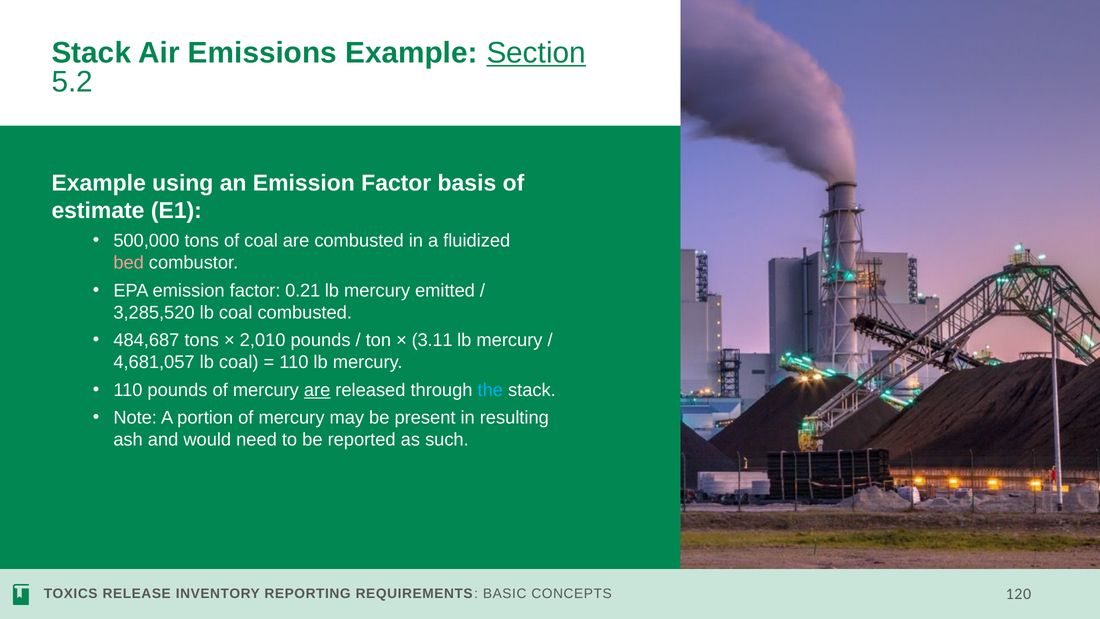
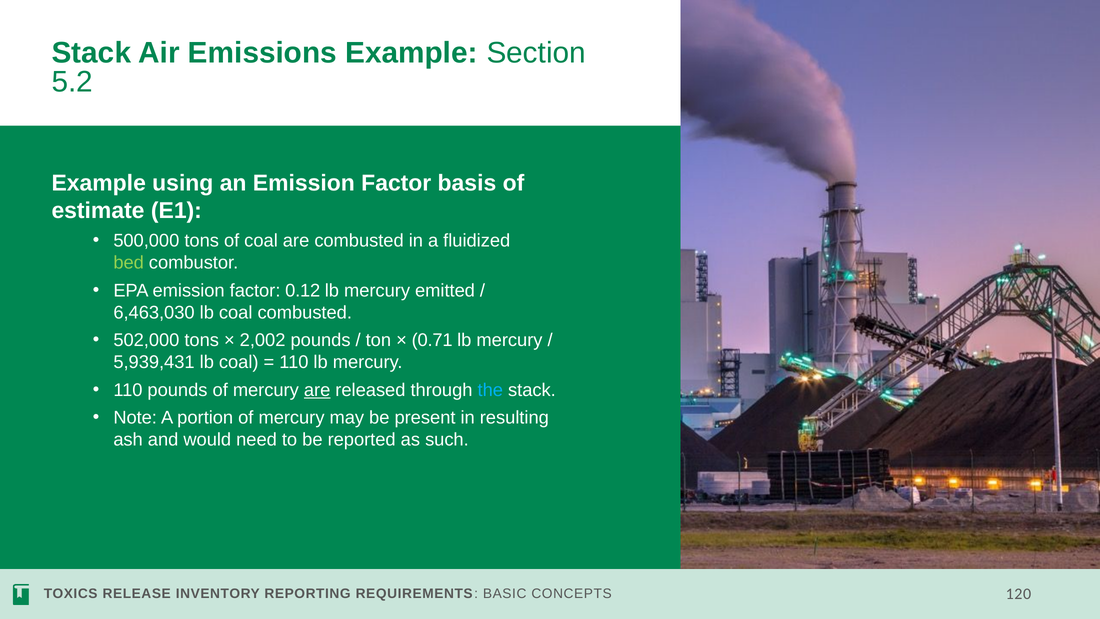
Section underline: present -> none
bed colour: pink -> light green
0.21: 0.21 -> 0.12
3,285,520: 3,285,520 -> 6,463,030
484,687: 484,687 -> 502,000
2,010: 2,010 -> 2,002
3.11: 3.11 -> 0.71
4,681,057: 4,681,057 -> 5,939,431
